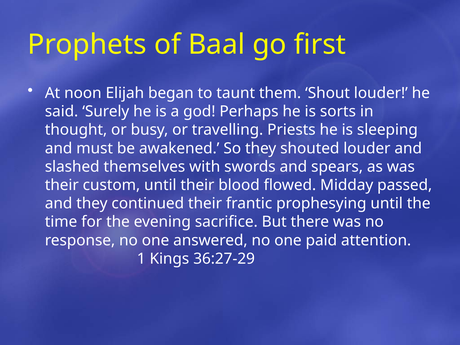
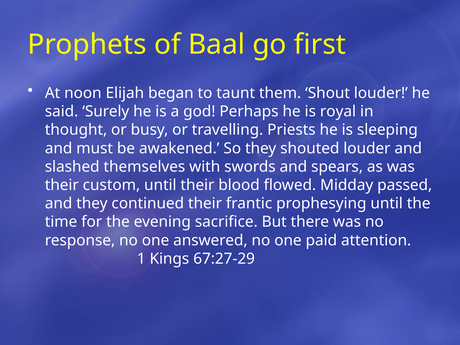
sorts: sorts -> royal
36:27-29: 36:27-29 -> 67:27-29
